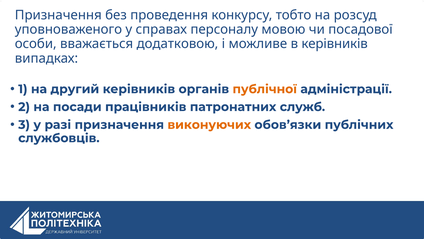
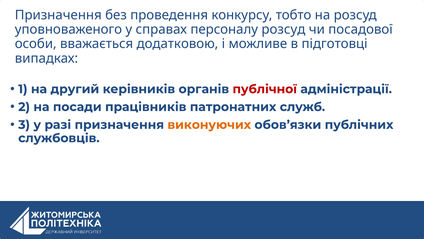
персоналу мовою: мовою -> розсуд
в керівників: керівників -> підготовці
публічної colour: orange -> red
